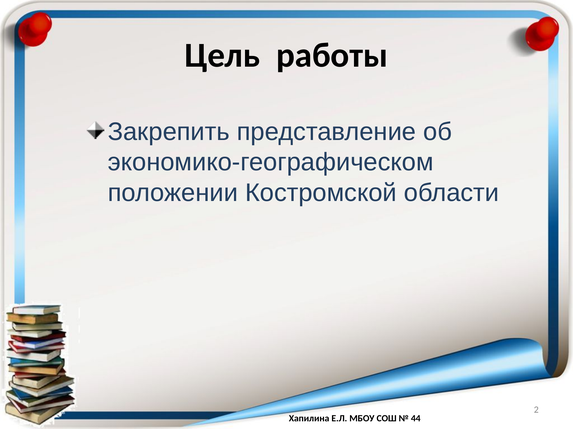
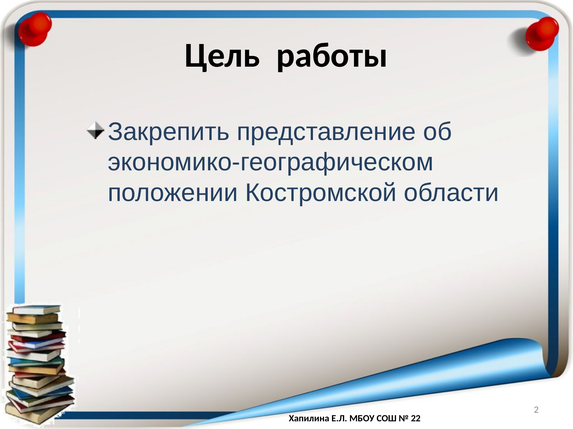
44: 44 -> 22
